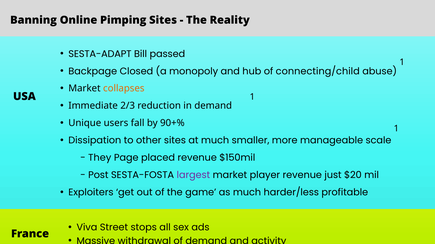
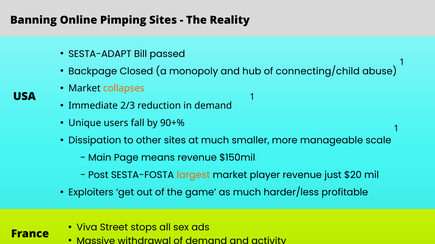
They: They -> Main
placed: placed -> means
largest colour: purple -> orange
